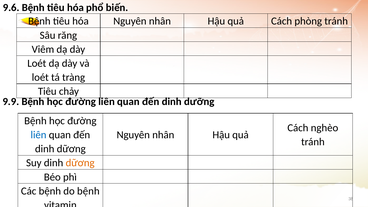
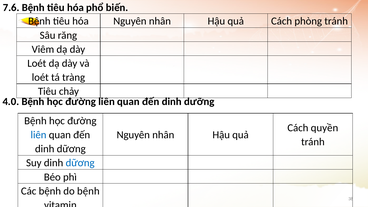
9.6: 9.6 -> 7.6
9.9: 9.9 -> 4.0
nghèo: nghèo -> quyền
dữơng at (80, 163) colour: orange -> blue
